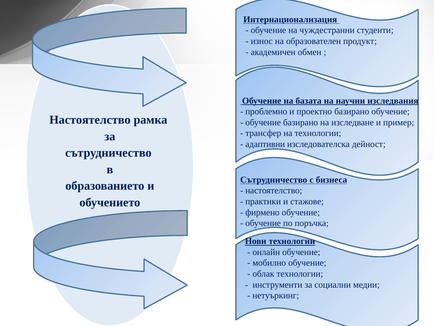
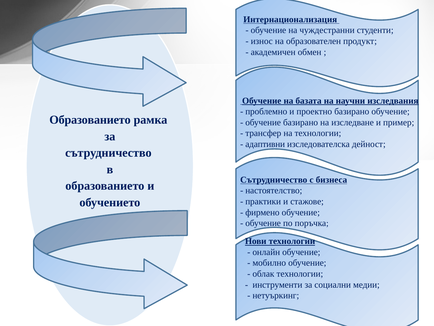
Настоятелство at (90, 120): Настоятелство -> Образованието
